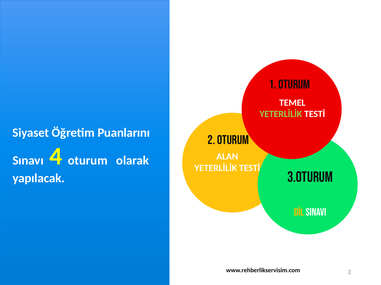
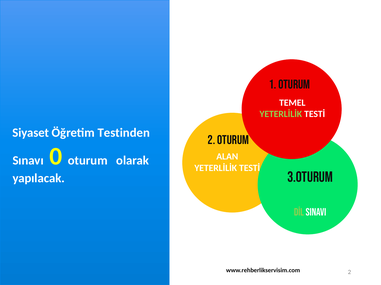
Puanlarını: Puanlarını -> Testinden
4: 4 -> 0
DİL colour: yellow -> light green
